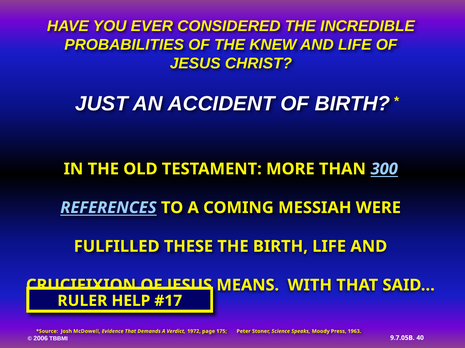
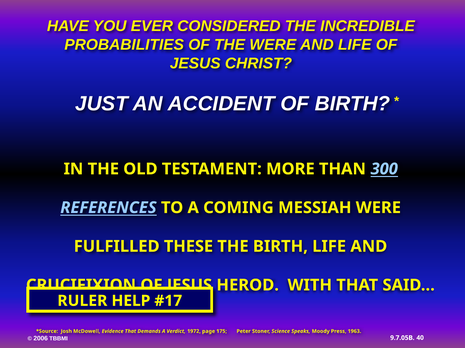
THE KNEW: KNEW -> WERE
MEANS: MEANS -> HEROD
